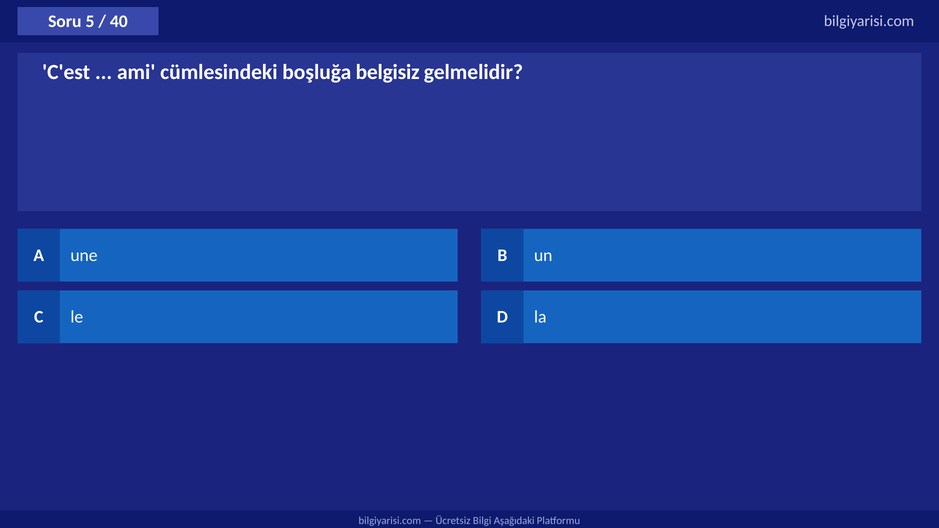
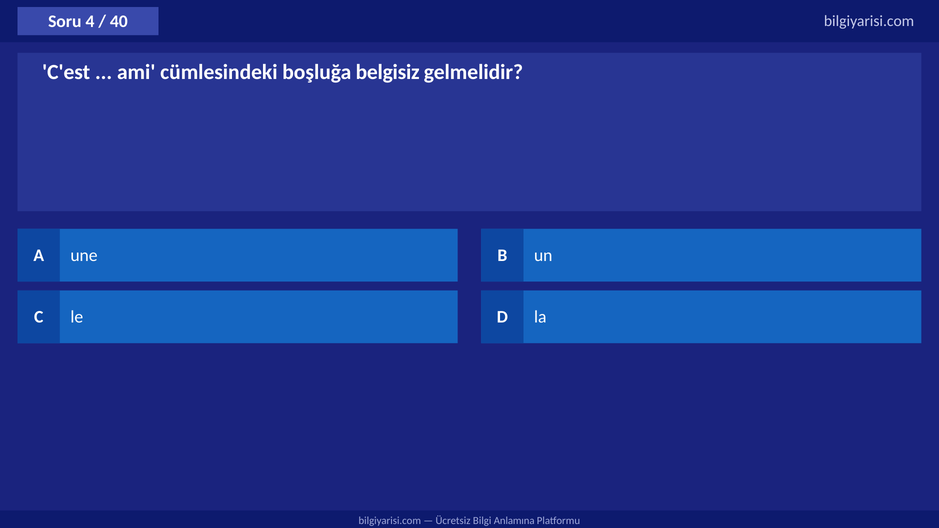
5: 5 -> 4
Aşağıdaki: Aşağıdaki -> Anlamına
